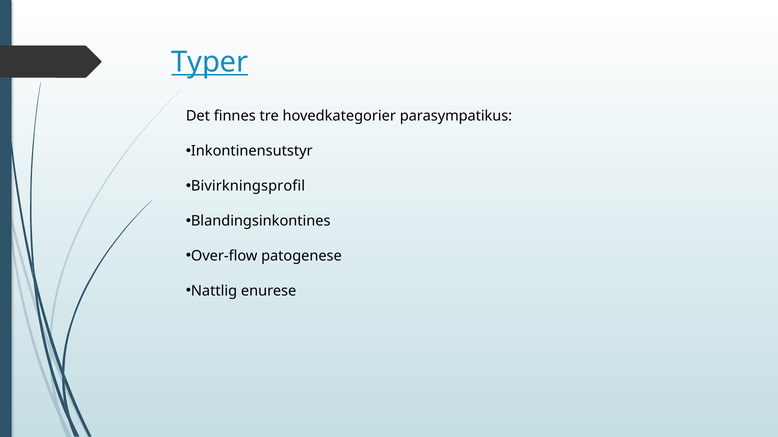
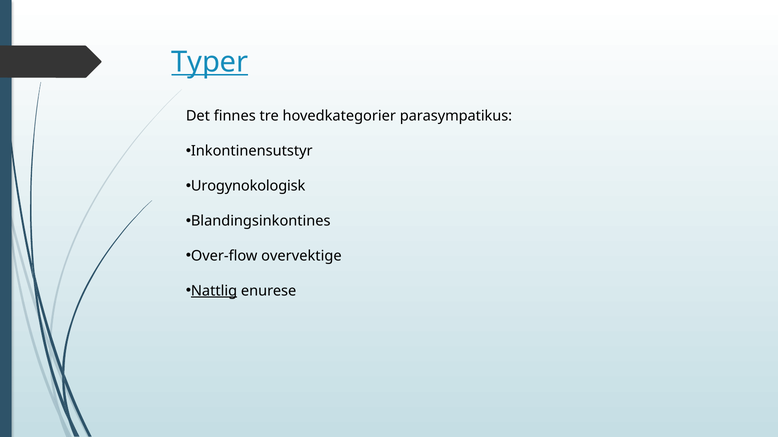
Bivirkningsprofil: Bivirkningsprofil -> Urogynokologisk
patogenese: patogenese -> overvektige
Nattlig underline: none -> present
